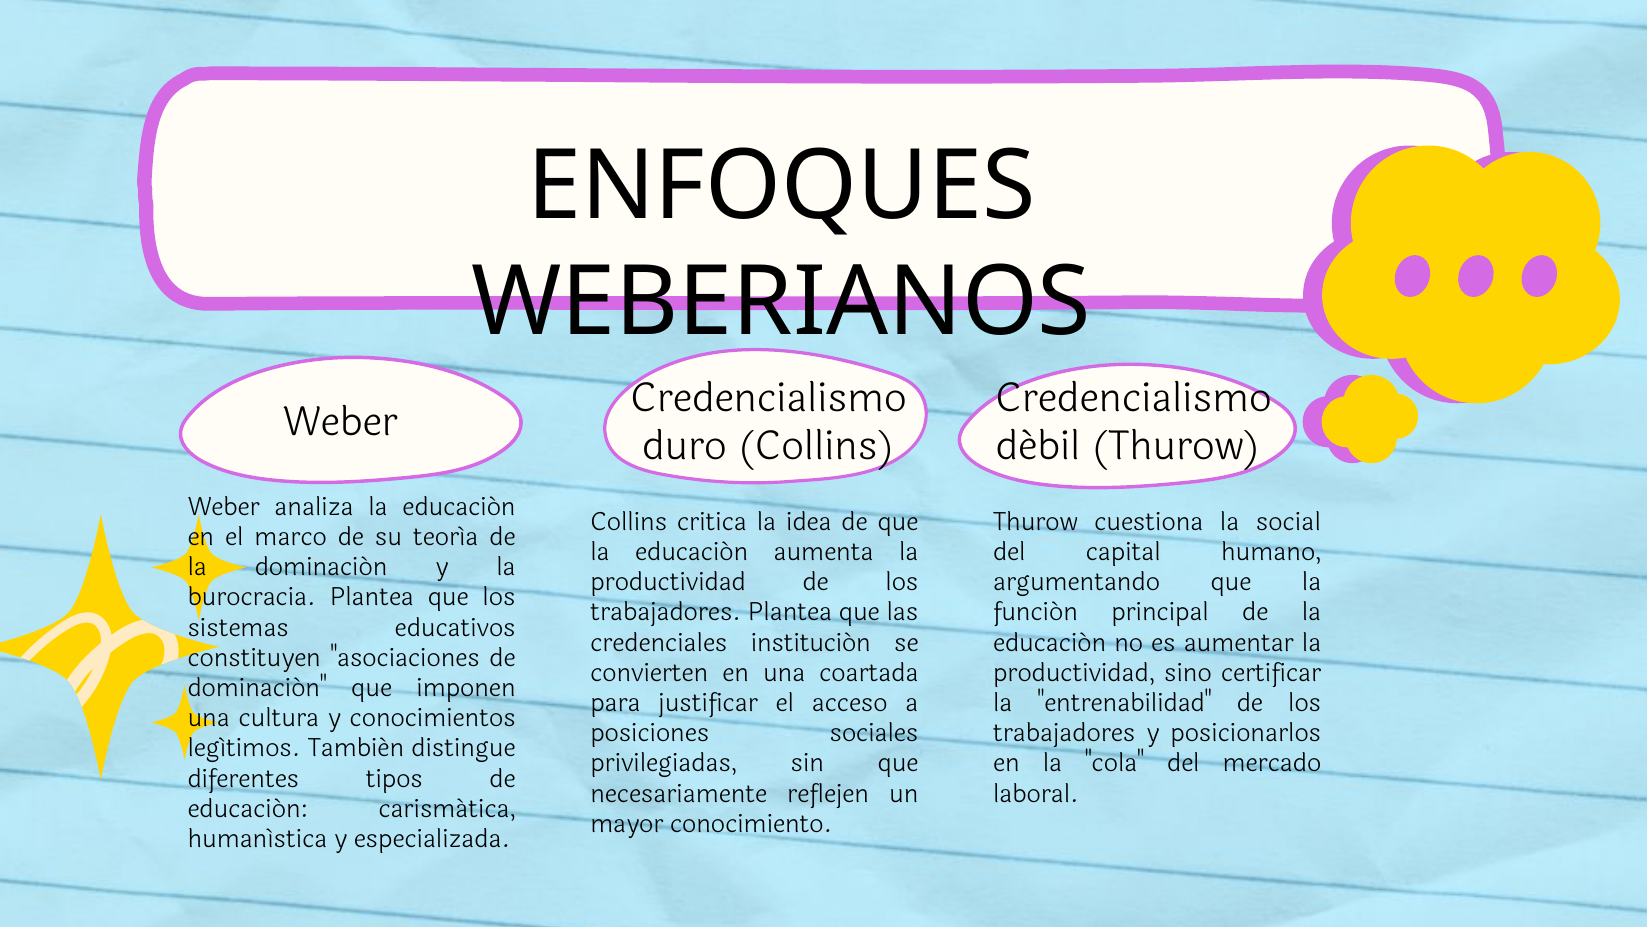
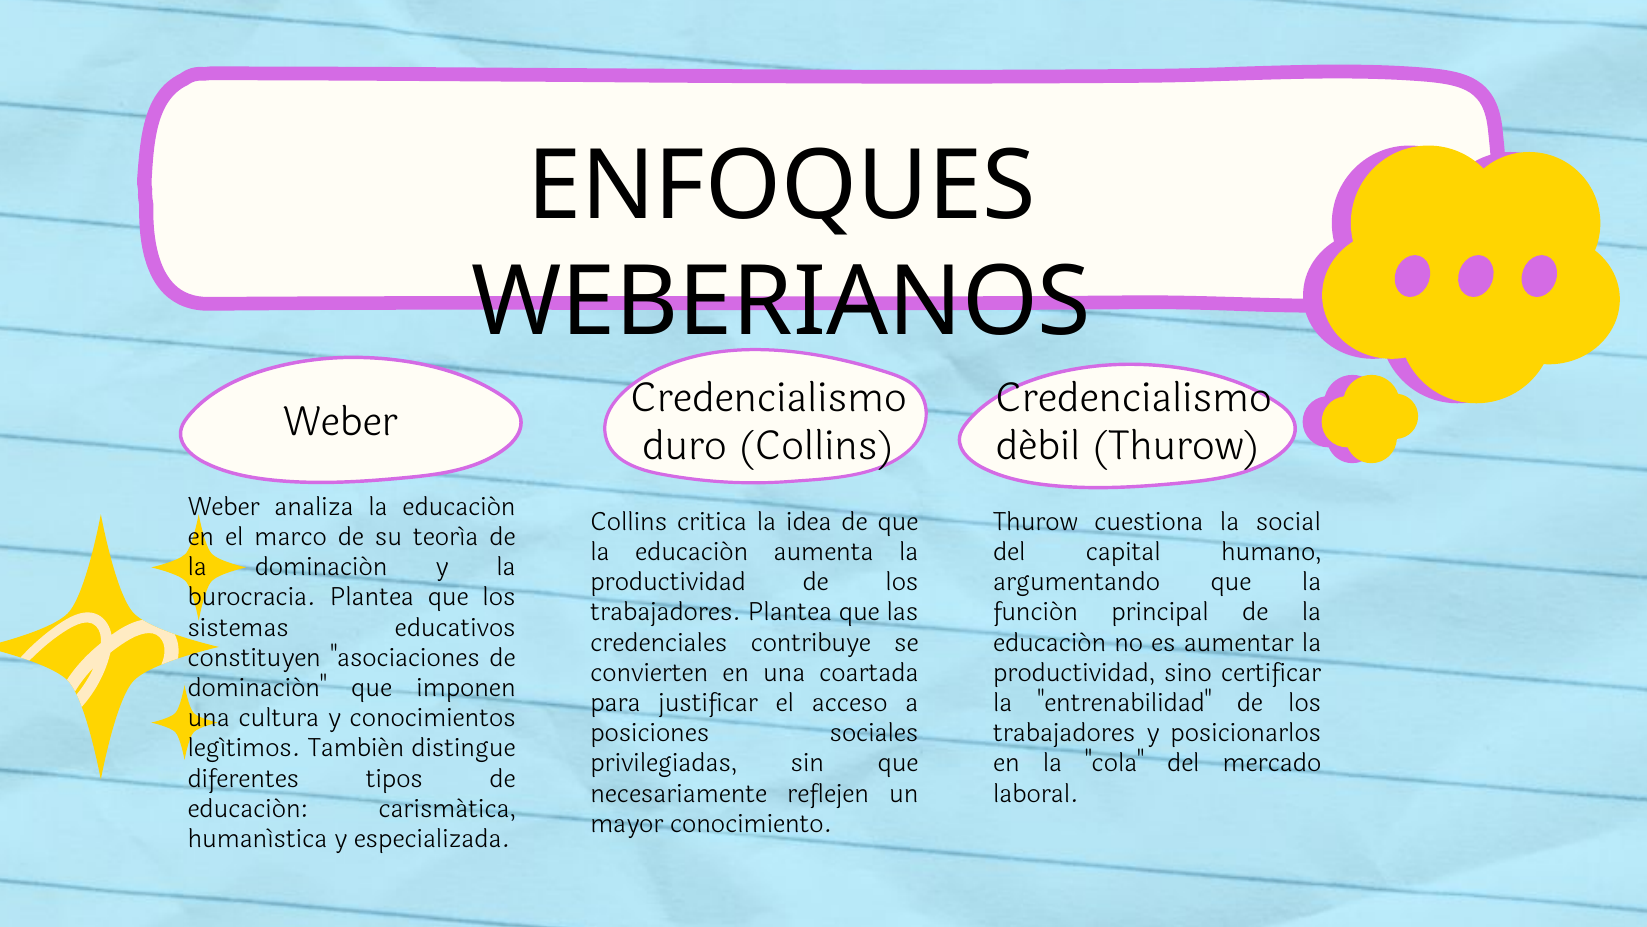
institución: institución -> contribuye
